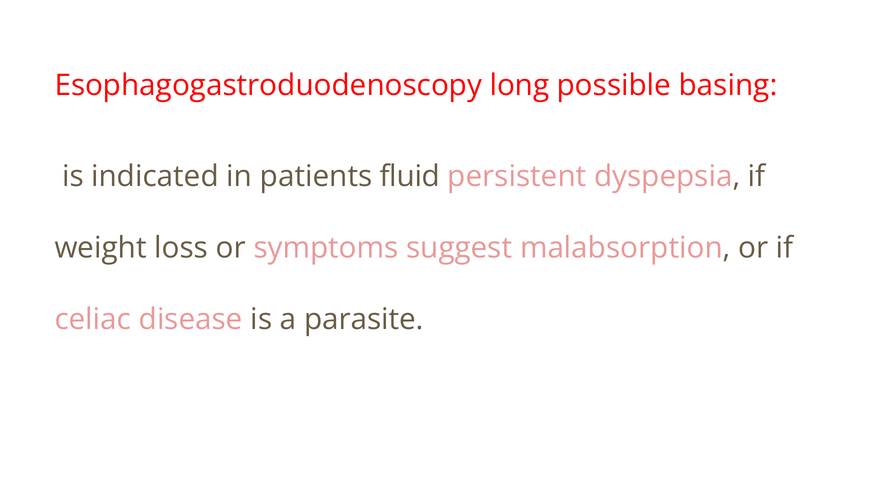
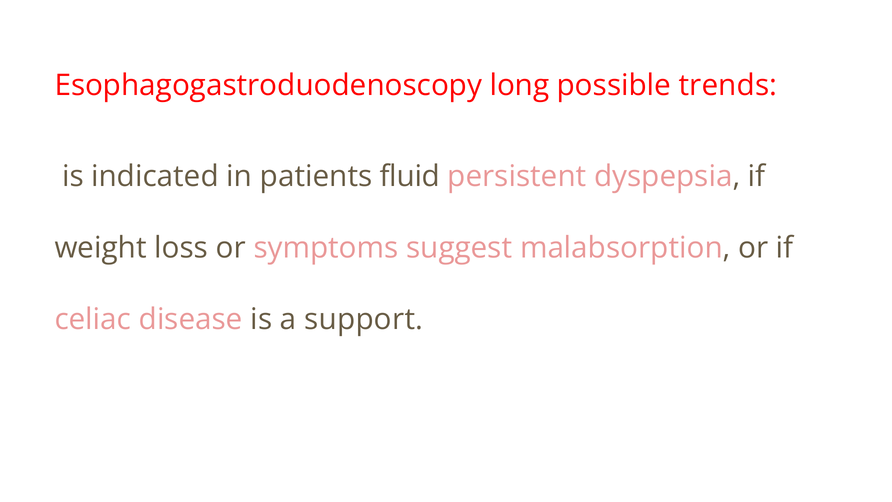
basing: basing -> trends
parasite: parasite -> support
